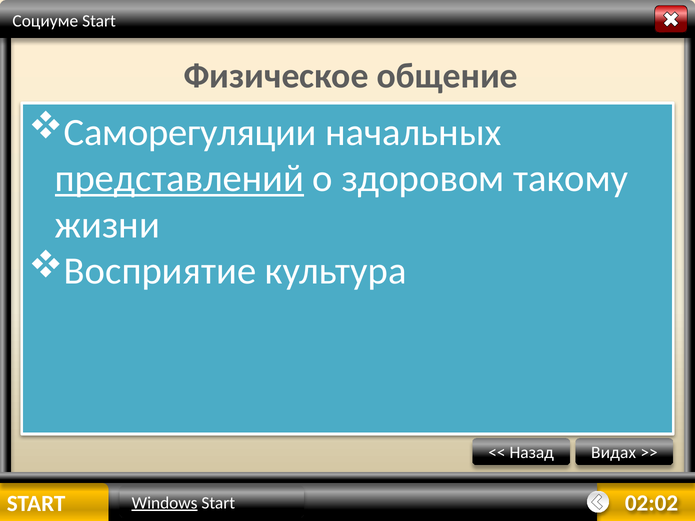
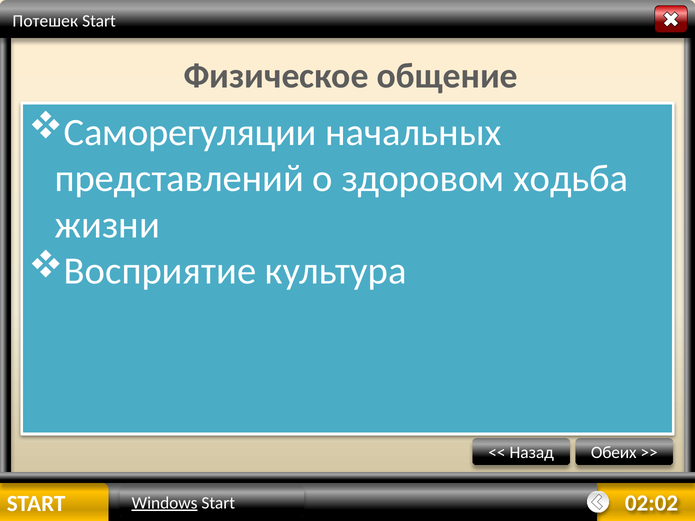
Социуме: Социуме -> Потешек
представлений underline: present -> none
такому: такому -> ходьба
Видах: Видах -> Обеих
